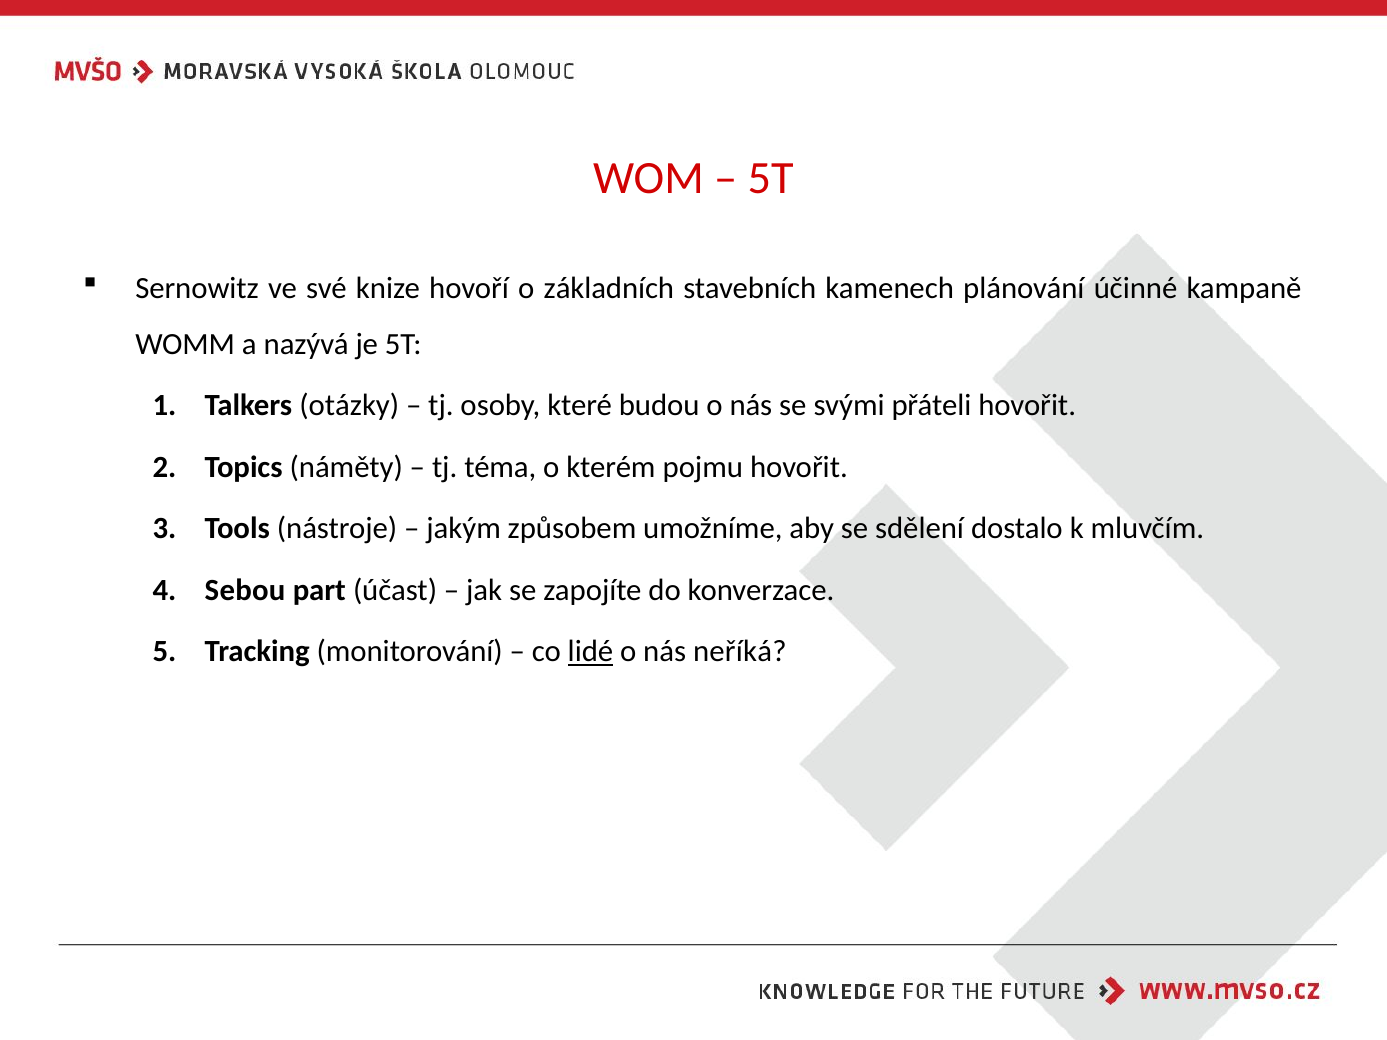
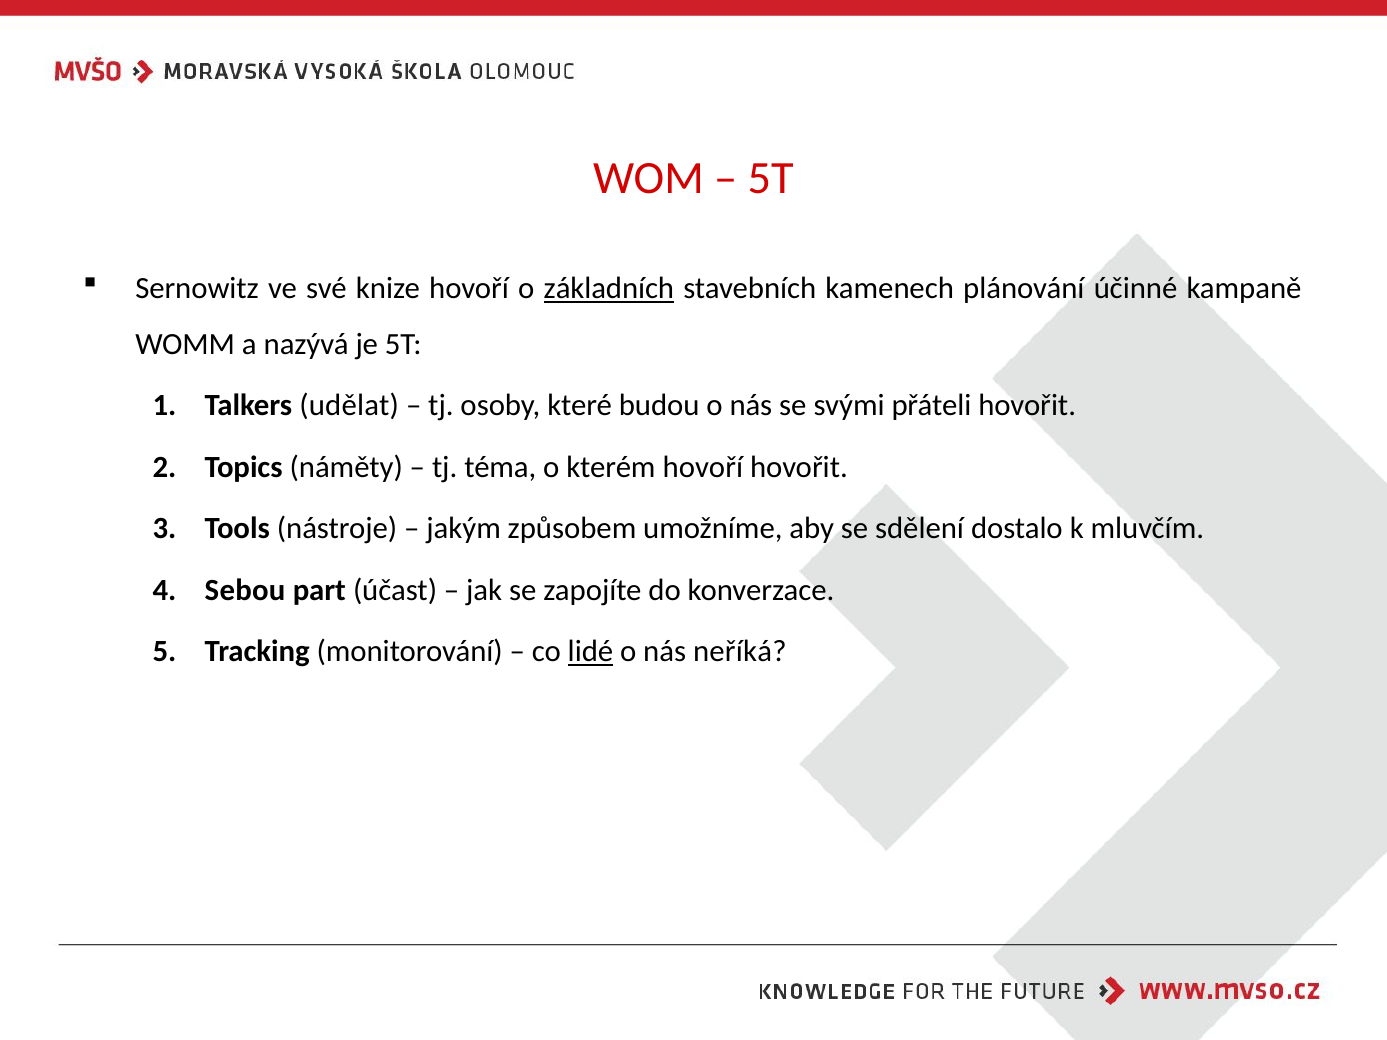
základních underline: none -> present
otázky: otázky -> udělat
kterém pojmu: pojmu -> hovoří
